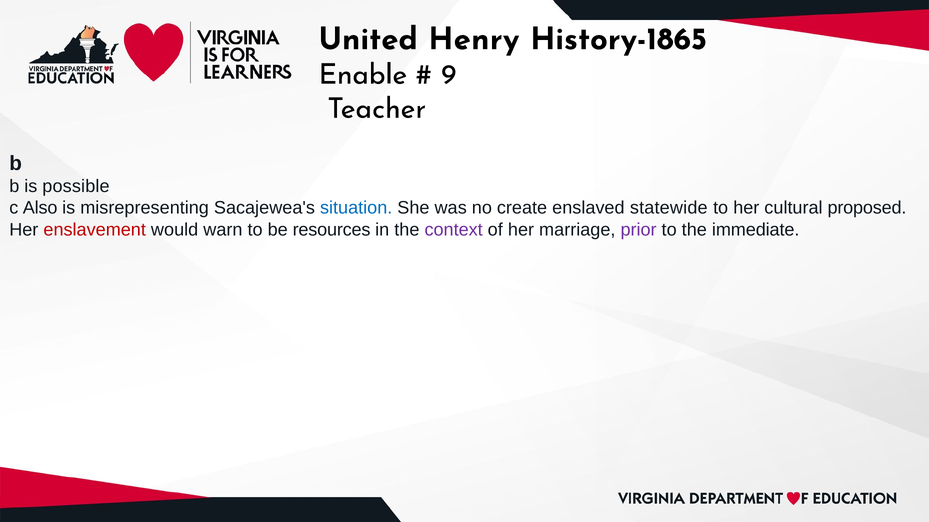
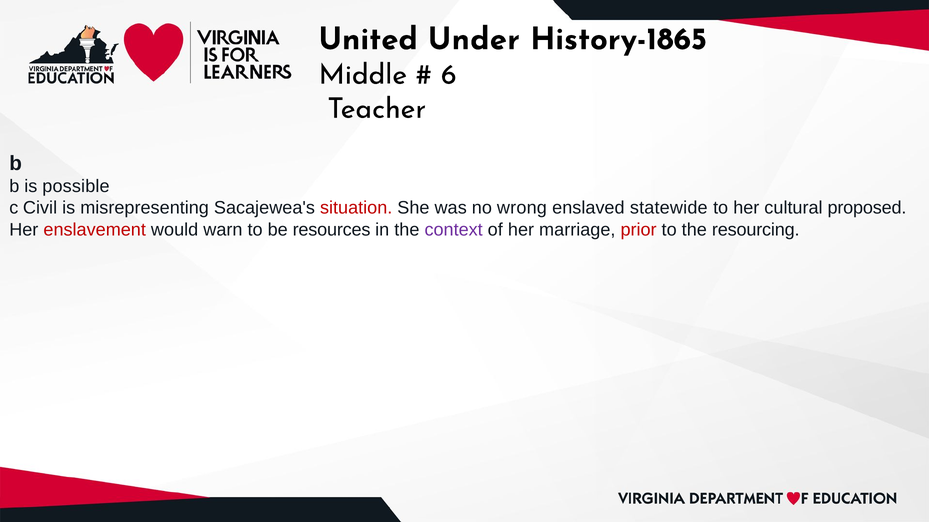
Henry: Henry -> Under
Enable: Enable -> Middle
9: 9 -> 6
Also: Also -> Civil
situation colour: blue -> red
create: create -> wrong
prior colour: purple -> red
immediate: immediate -> resourcing
